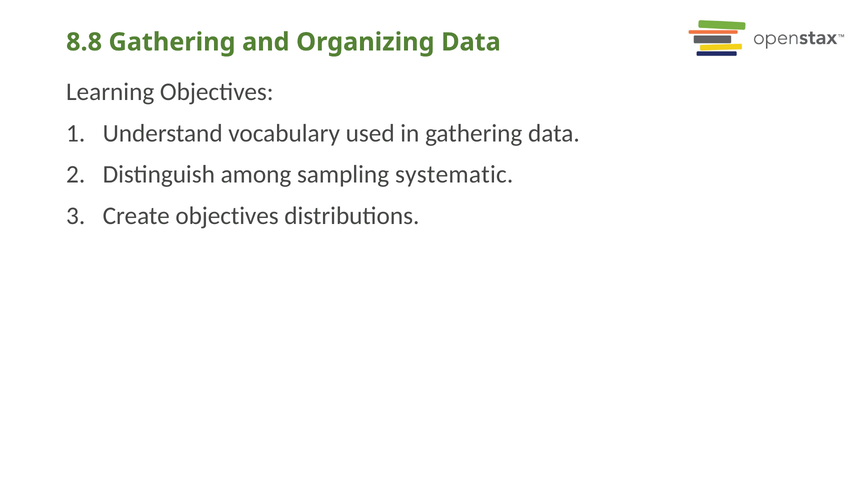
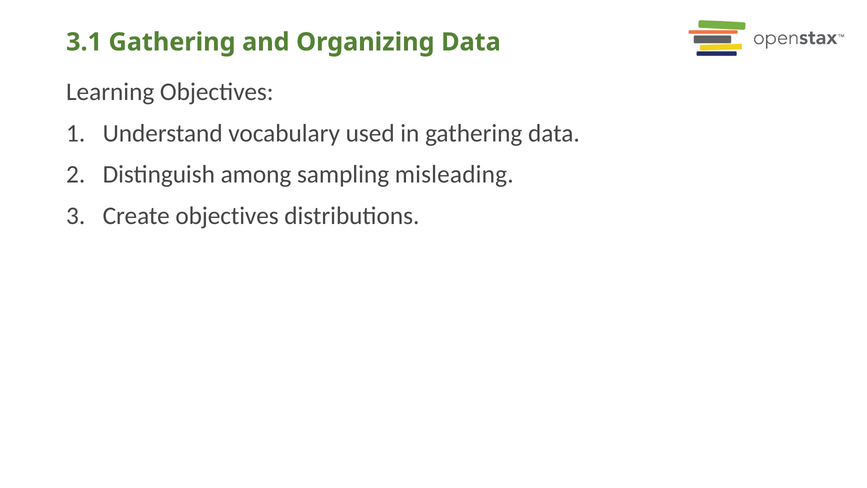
8.8: 8.8 -> 3.1
systematic: systematic -> misleading
